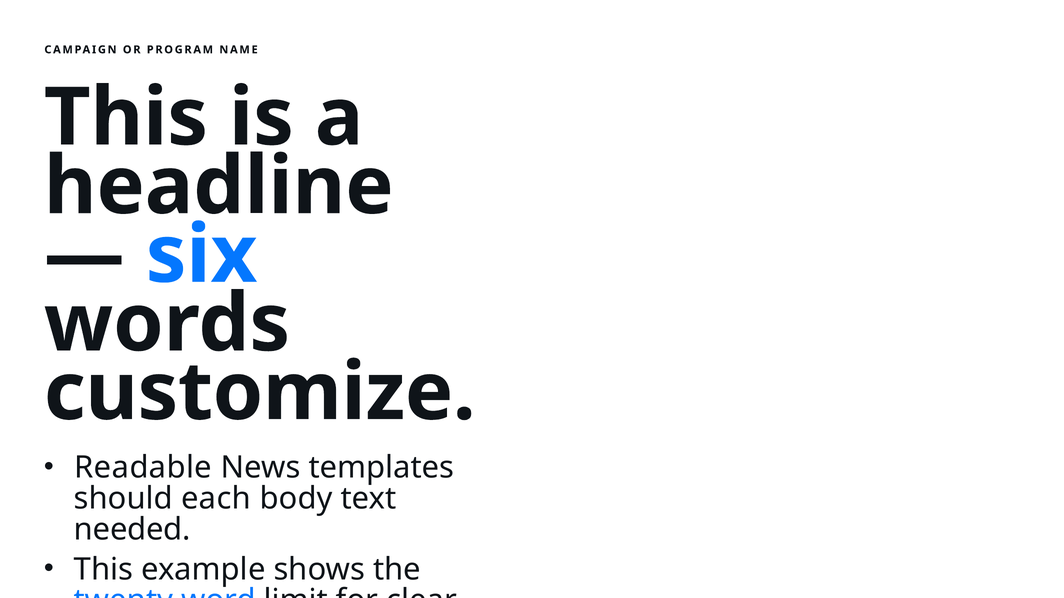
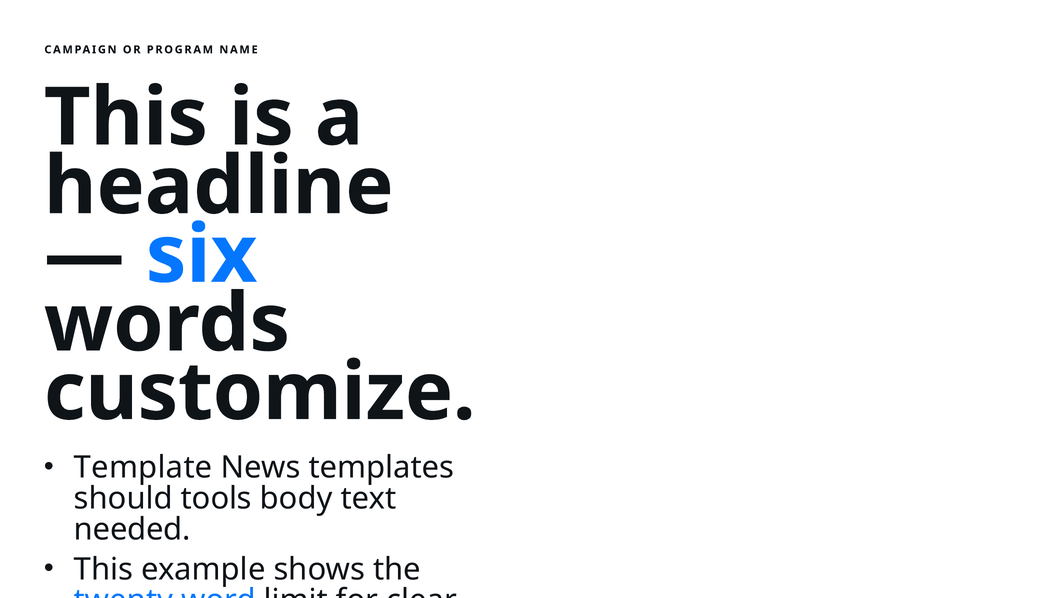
Readable at (143, 468): Readable -> Template
each: each -> tools
